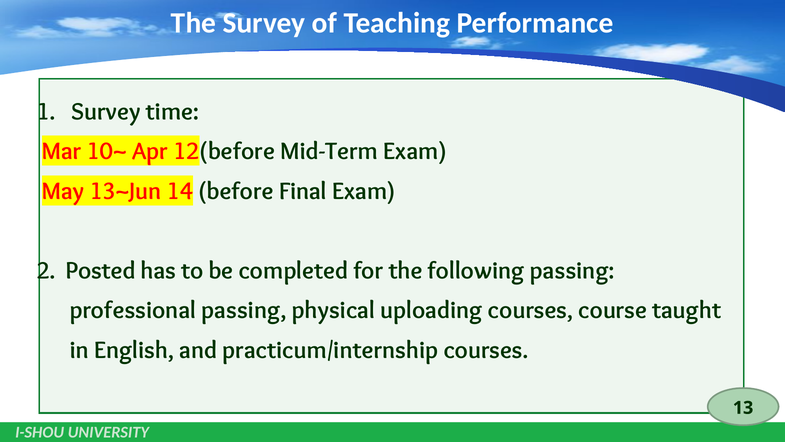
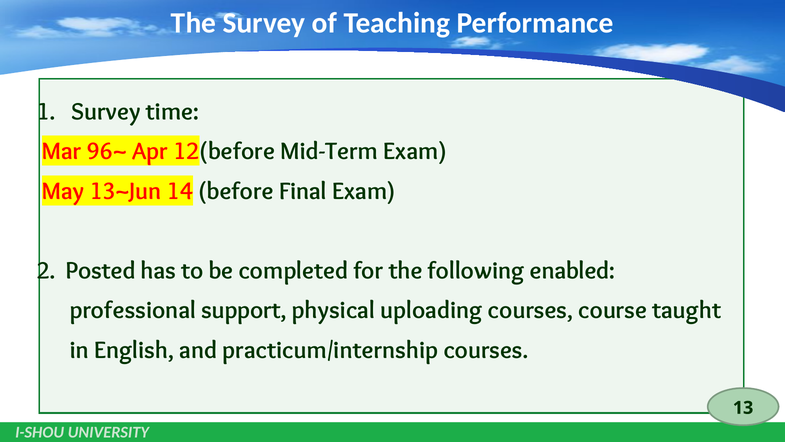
10~: 10~ -> 96~
following passing: passing -> enabled
professional passing: passing -> support
